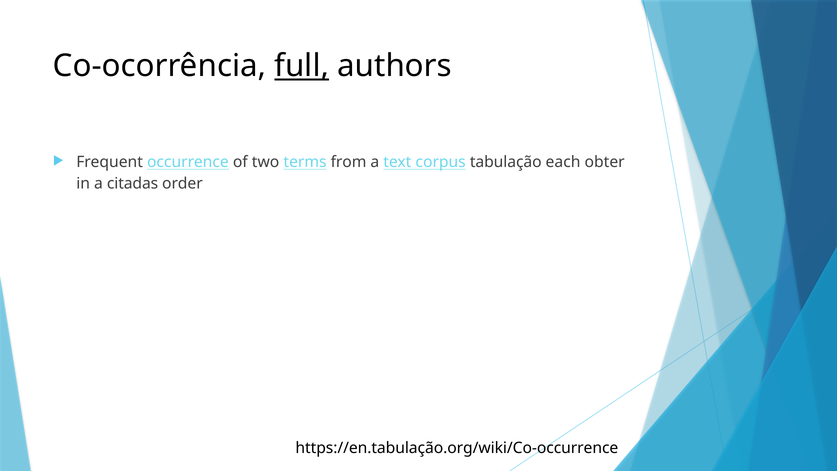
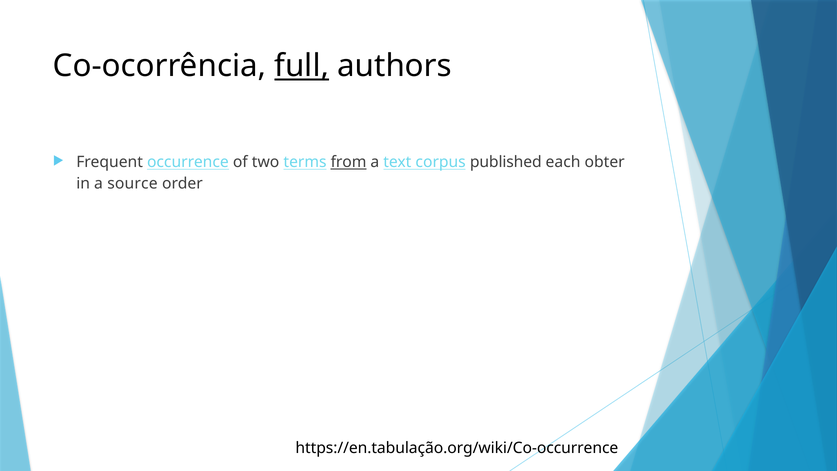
from underline: none -> present
tabulação: tabulação -> published
citadas: citadas -> source
